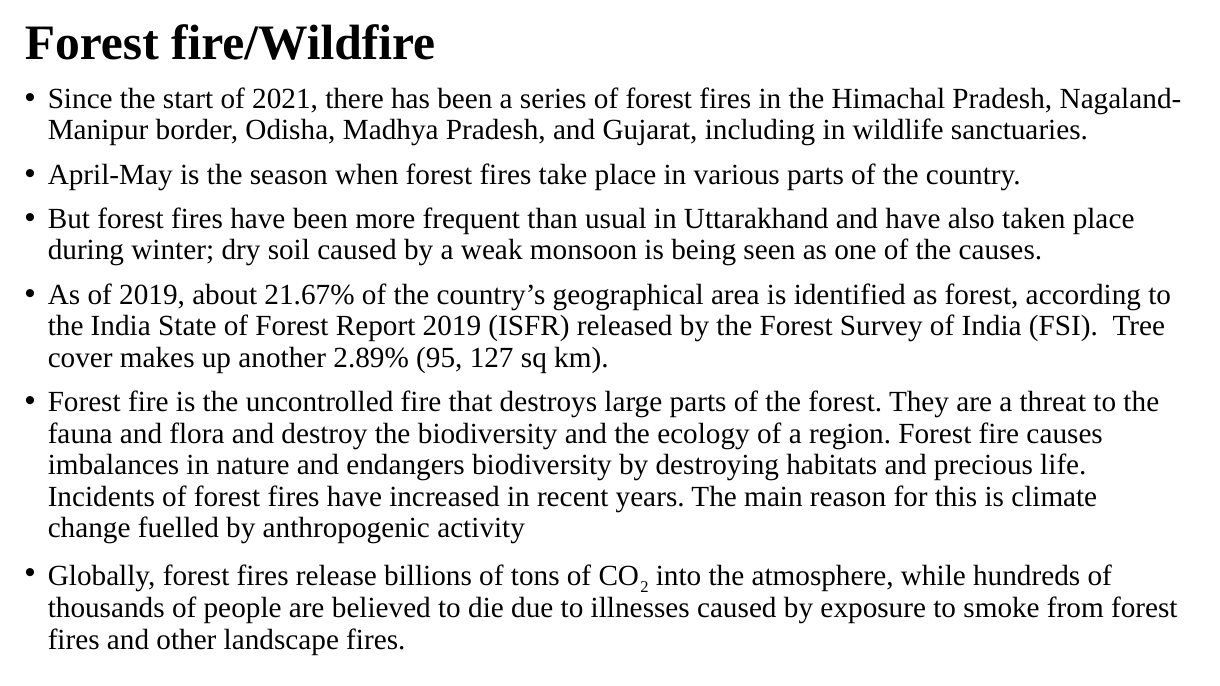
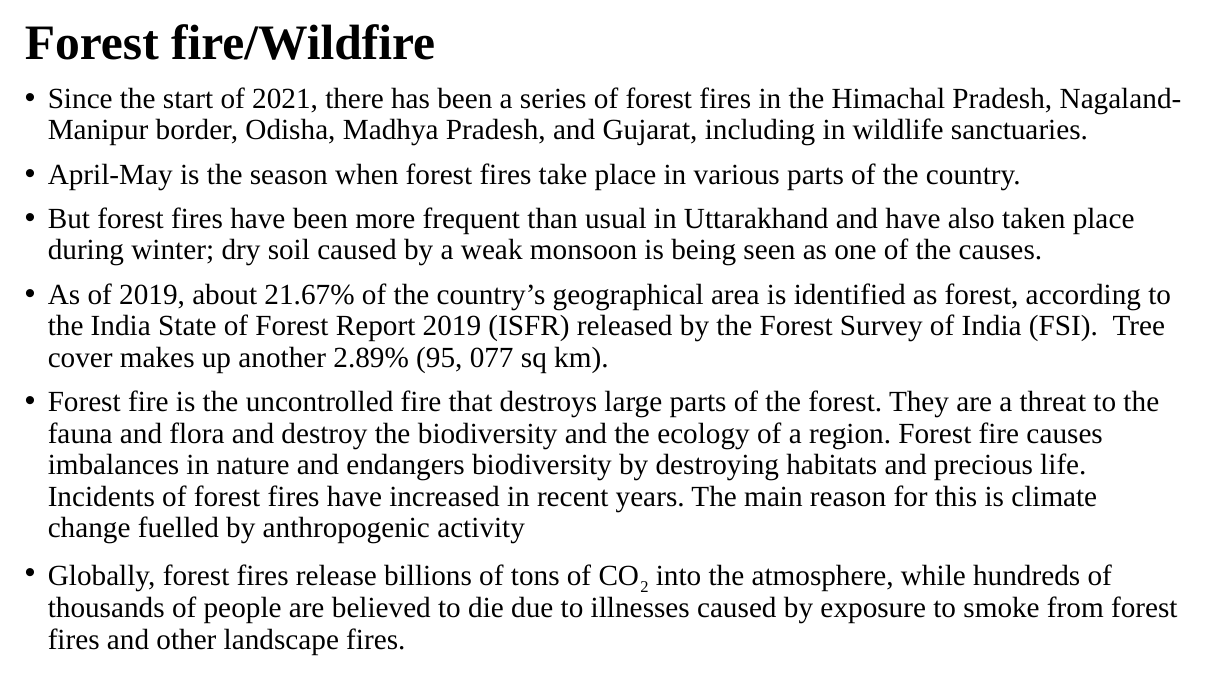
127: 127 -> 077
